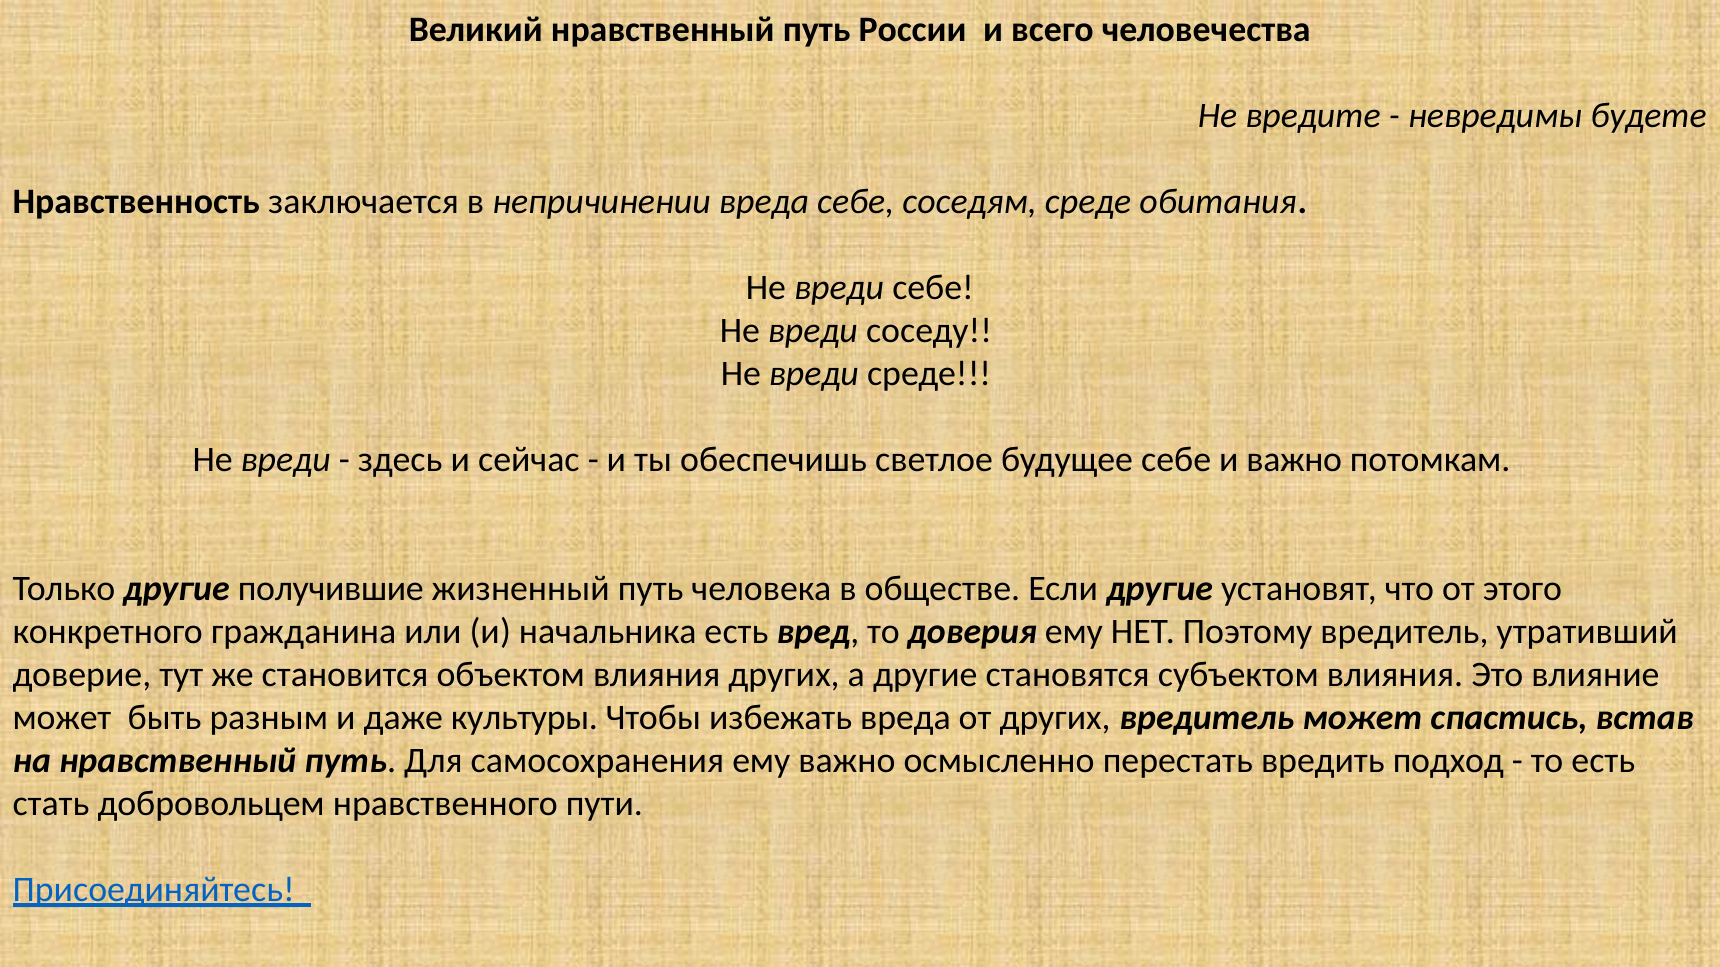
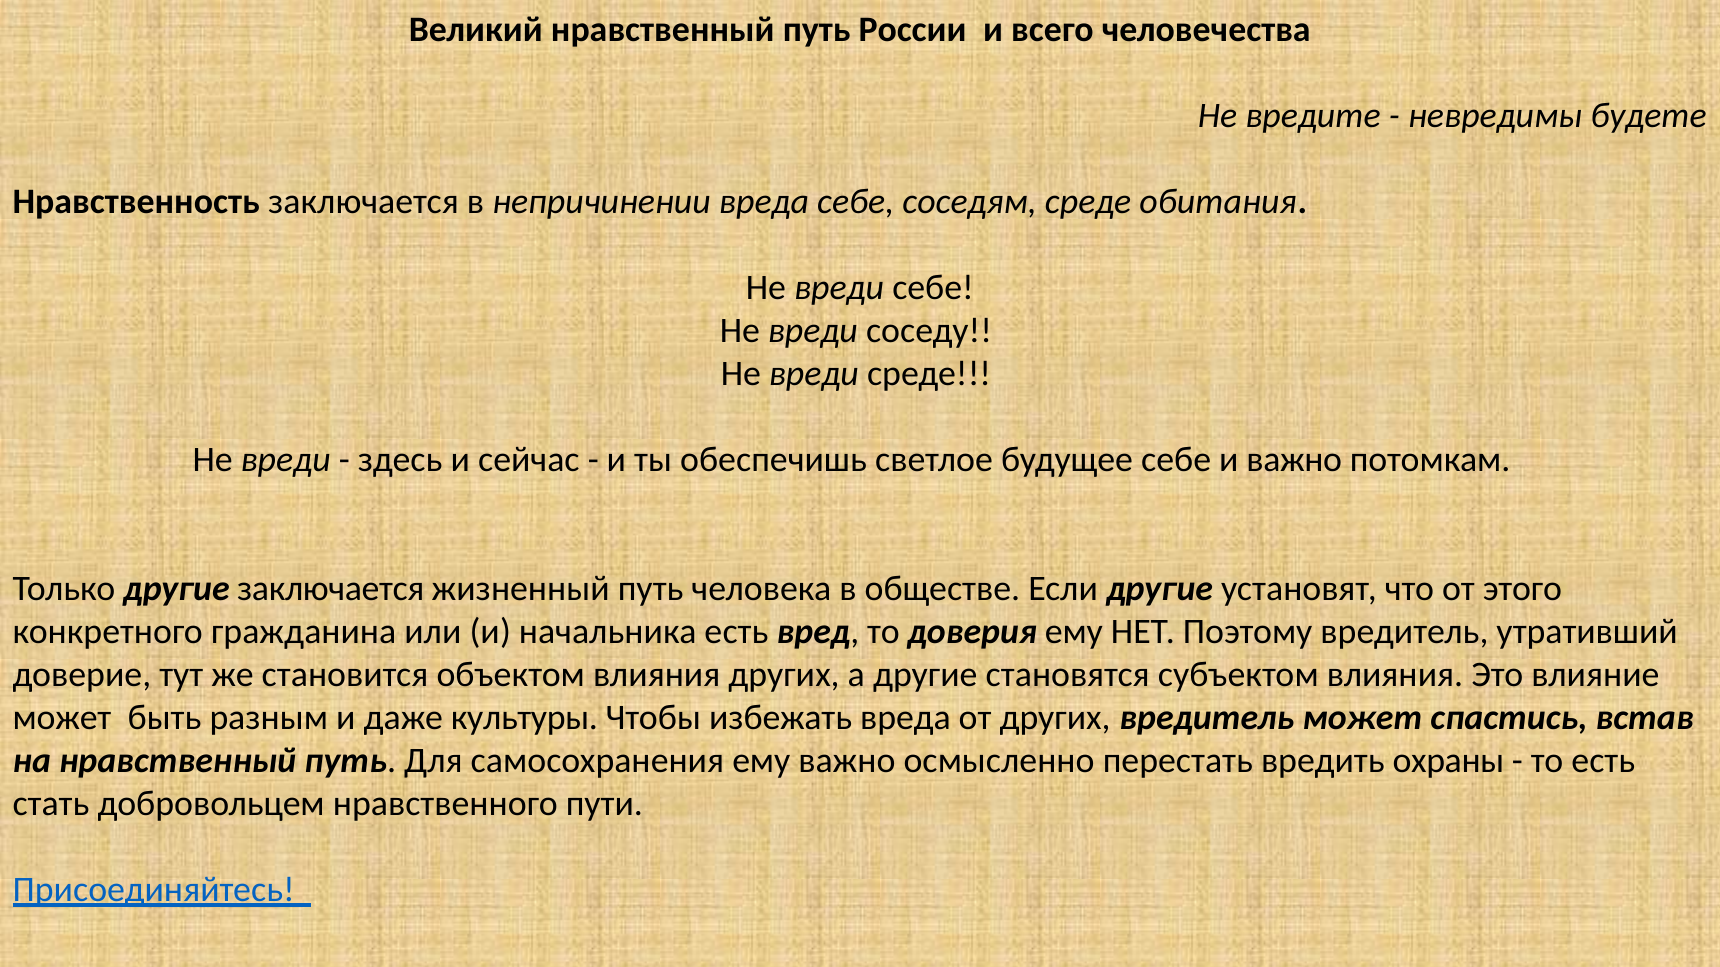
другие получившие: получившие -> заключается
подход: подход -> охраны
